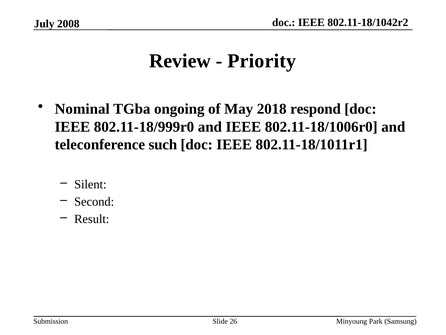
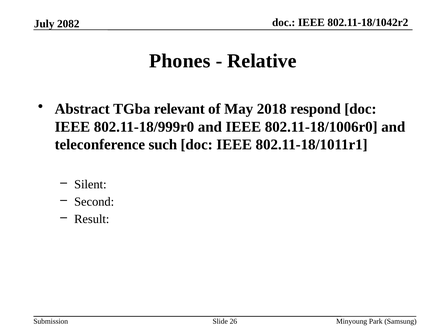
2008: 2008 -> 2082
Review: Review -> Phones
Priority: Priority -> Relative
Nominal: Nominal -> Abstract
ongoing: ongoing -> relevant
